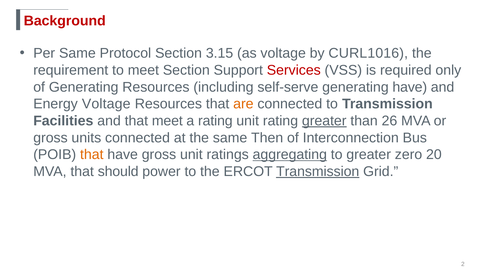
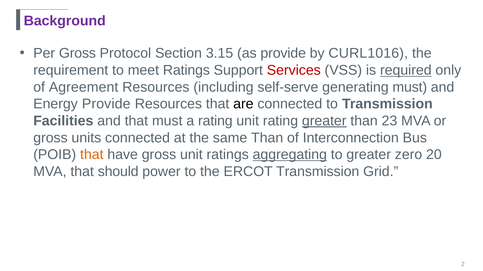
Background colour: red -> purple
Per Same: Same -> Gross
as voltage: voltage -> provide
meet Section: Section -> Ratings
required underline: none -> present
of Generating: Generating -> Agreement
generating have: have -> must
Energy Voltage: Voltage -> Provide
are colour: orange -> black
that meet: meet -> must
26: 26 -> 23
same Then: Then -> Than
Transmission at (318, 172) underline: present -> none
